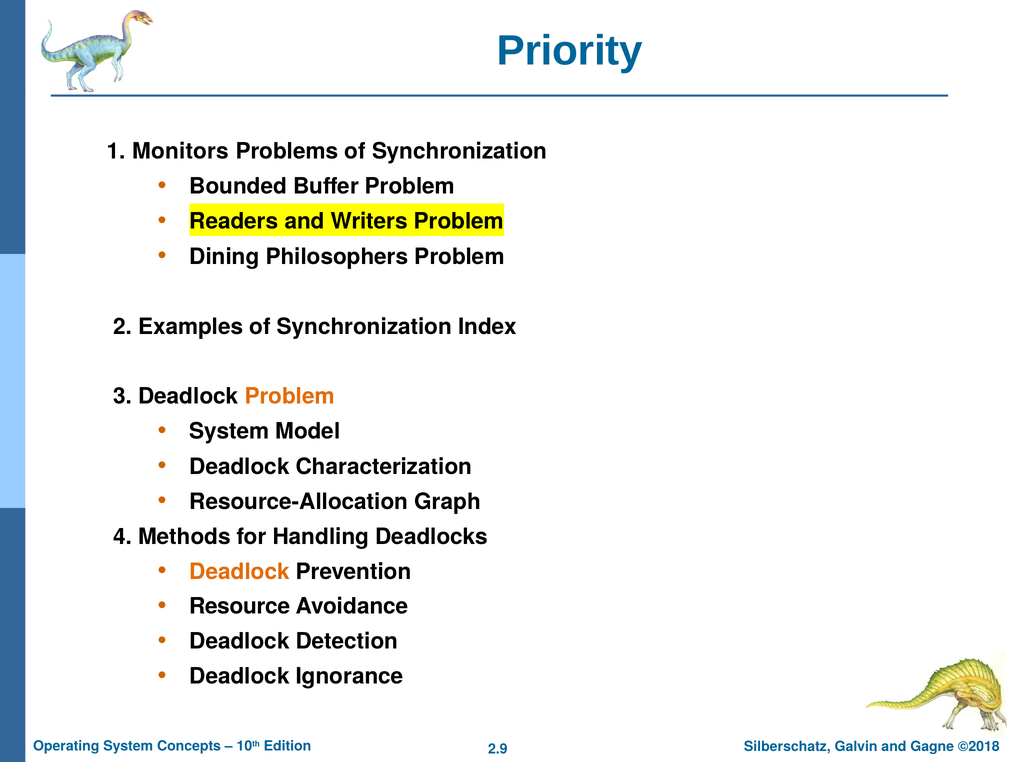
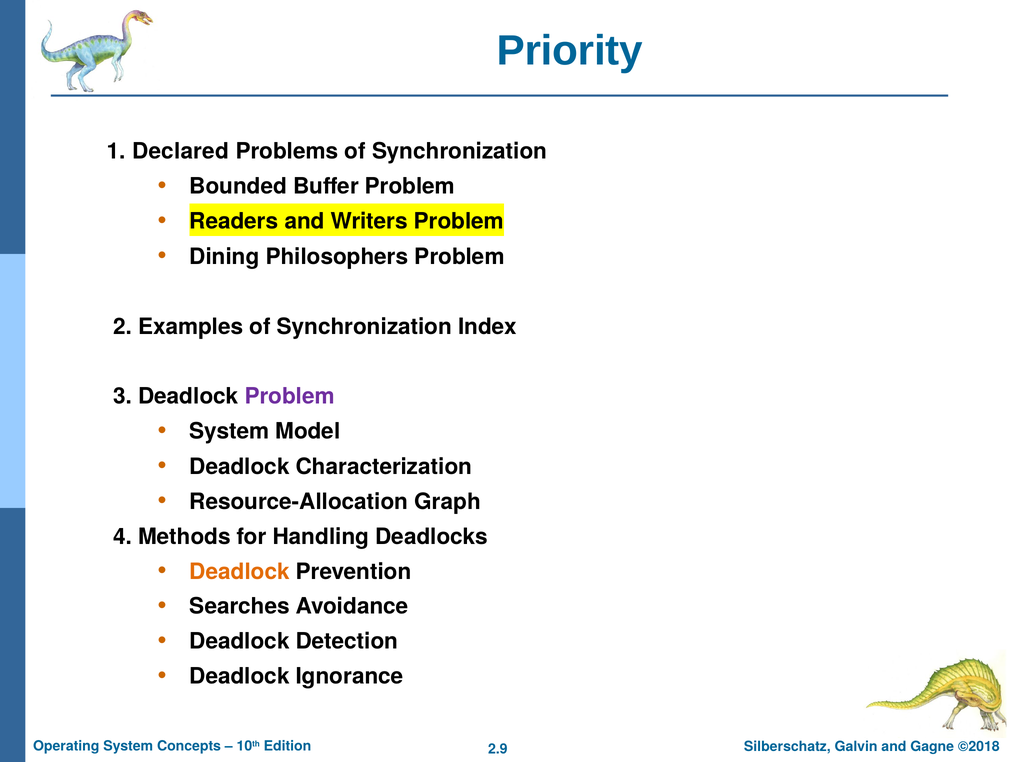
Monitors: Monitors -> Declared
Problem at (290, 397) colour: orange -> purple
Resource: Resource -> Searches
